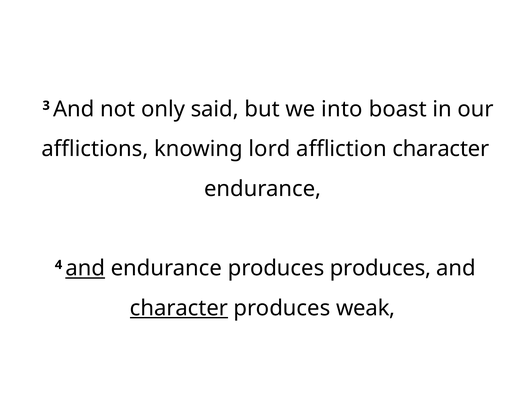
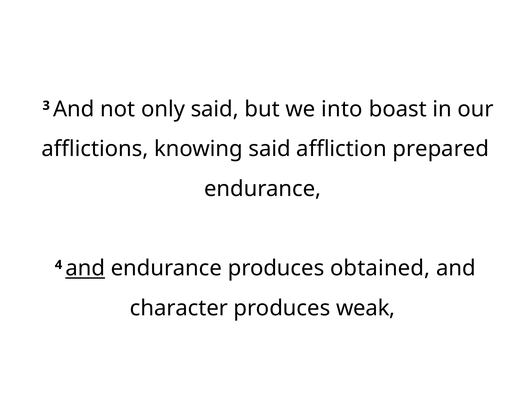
knowing lord: lord -> said
affliction character: character -> prepared
produces produces: produces -> obtained
character at (179, 308) underline: present -> none
